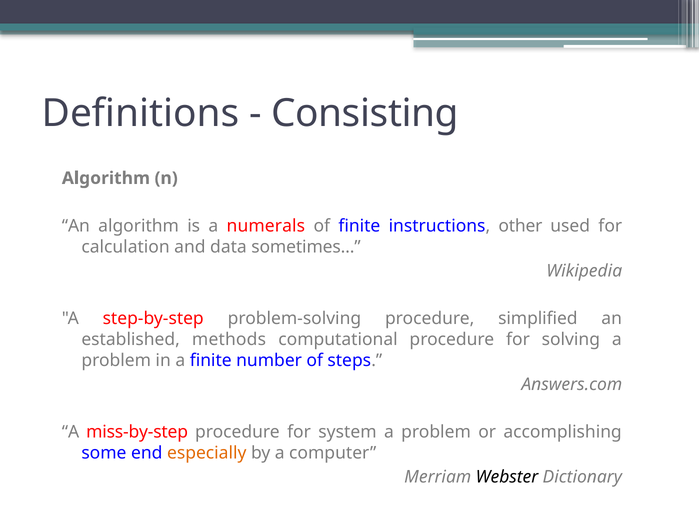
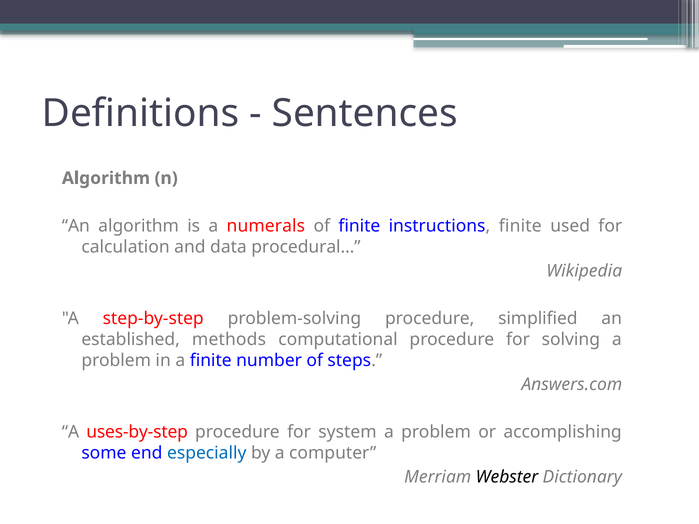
Consisting: Consisting -> Sentences
instructions other: other -> finite
sometimes…: sometimes… -> procedural…
miss-by-step: miss-by-step -> uses-by-step
especially colour: orange -> blue
